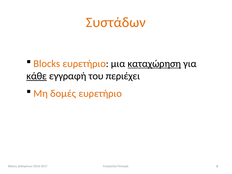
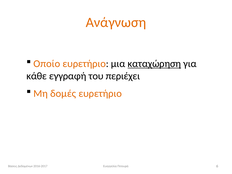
Συστάδων: Συστάδων -> Ανάγνωση
Blocks: Blocks -> Οποίο
κάθε underline: present -> none
